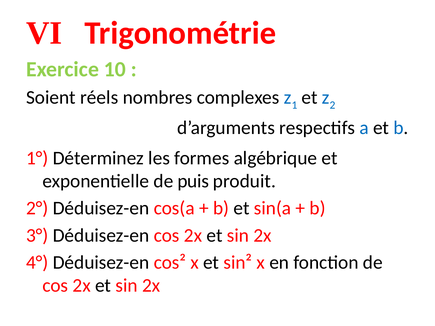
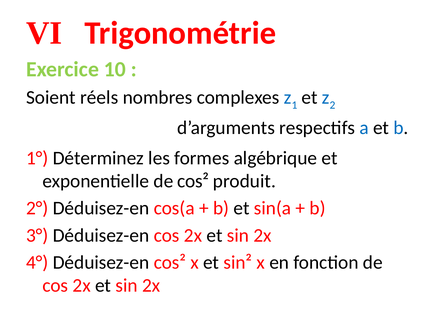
de puis: puis -> cos²
